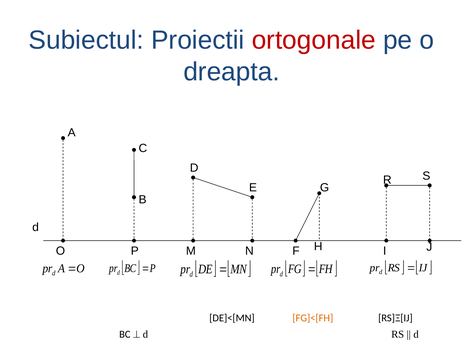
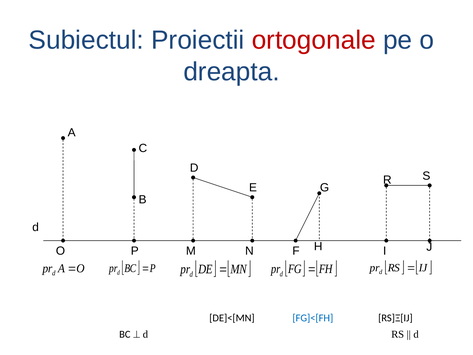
FG]<[FH colour: orange -> blue
